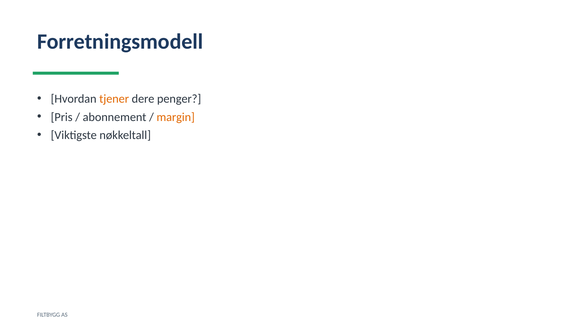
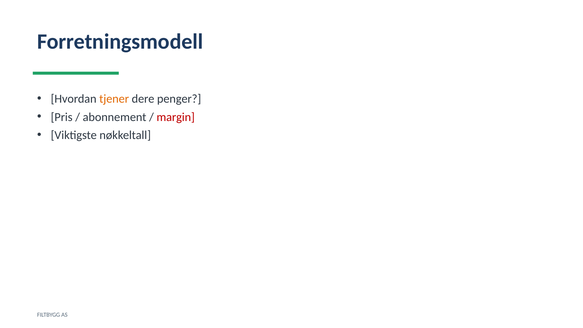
margin colour: orange -> red
